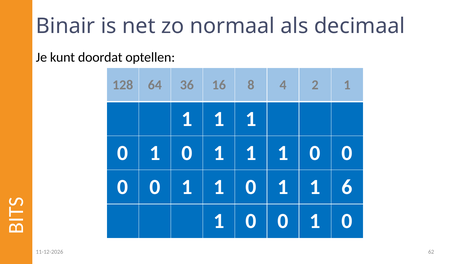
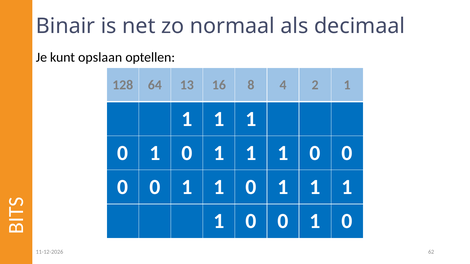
doordat: doordat -> opslaan
36: 36 -> 13
6 at (347, 187): 6 -> 1
